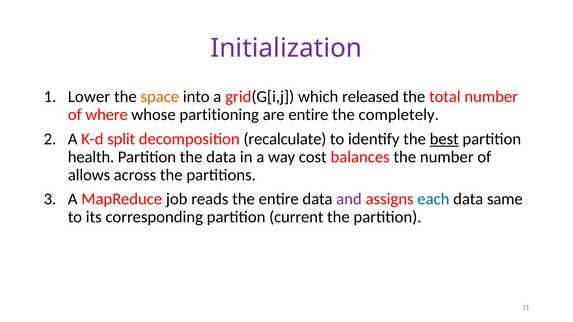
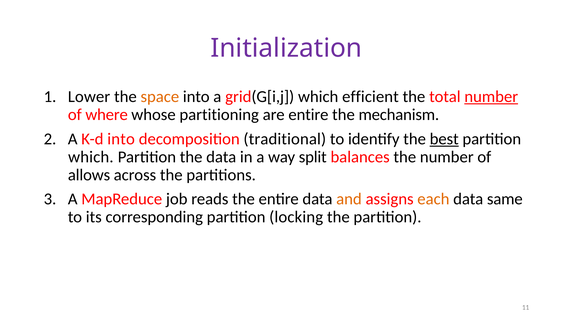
released: released -> efficient
number at (491, 97) underline: none -> present
completely: completely -> mechanism
K-d split: split -> into
recalculate: recalculate -> traditional
health at (91, 157): health -> which
cost: cost -> split
and colour: purple -> orange
each colour: blue -> orange
current: current -> locking
